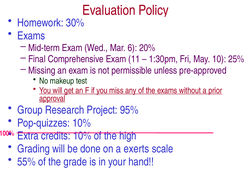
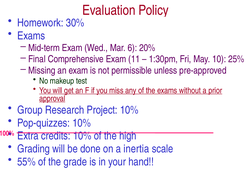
Project 95%: 95% -> 10%
exerts: exerts -> inertia
